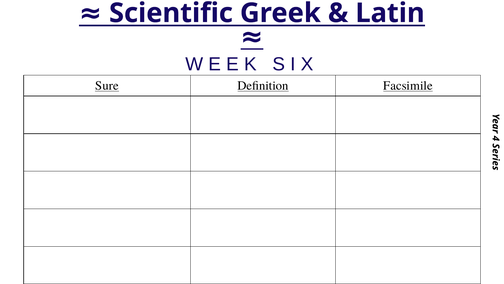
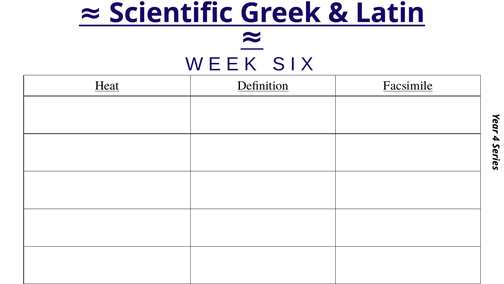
Sure: Sure -> Heat
